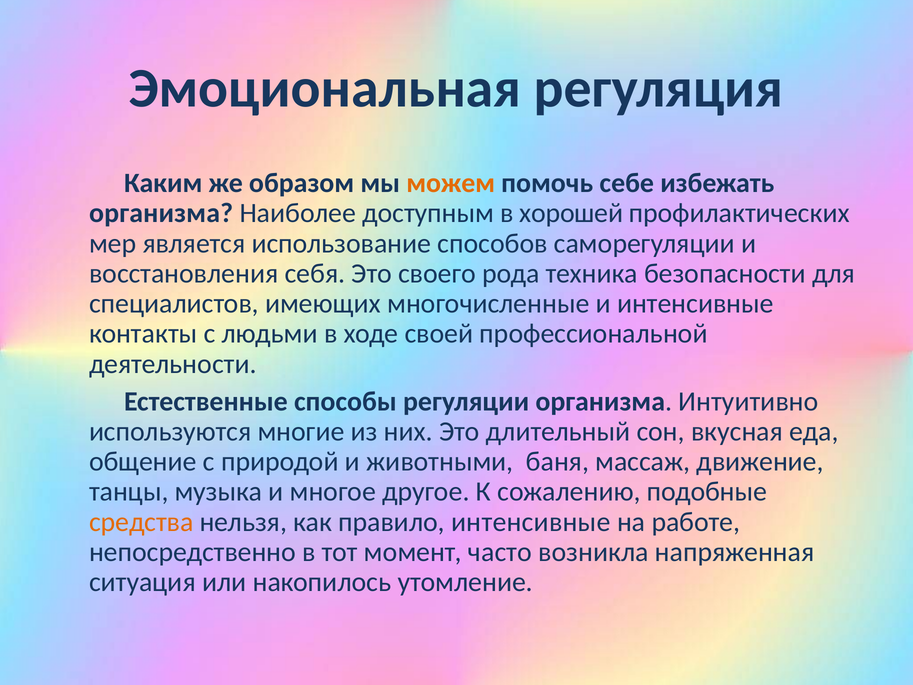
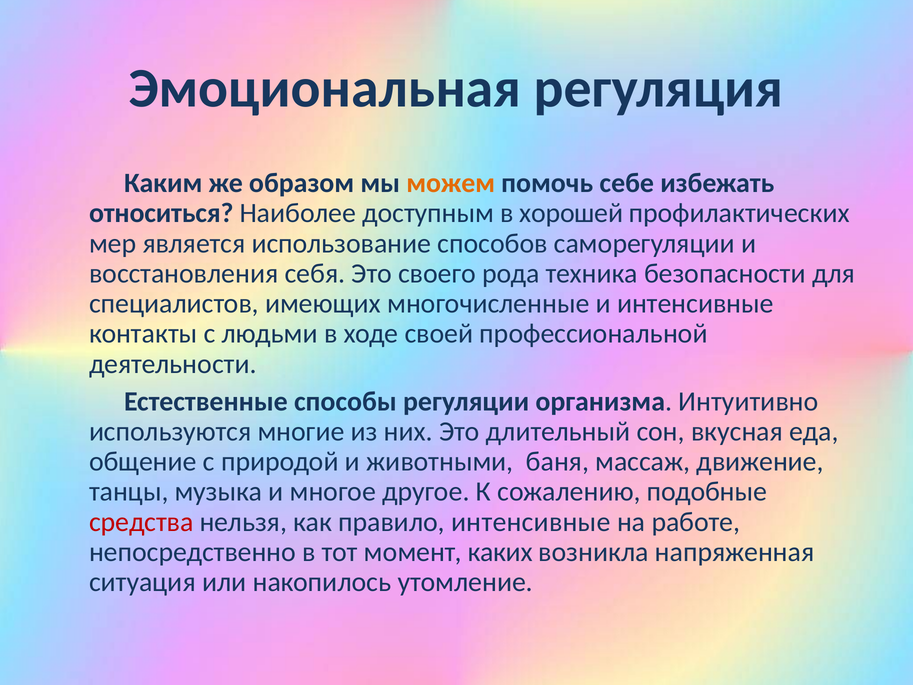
организма at (161, 213): организма -> относиться
средства colour: orange -> red
часто: часто -> каких
